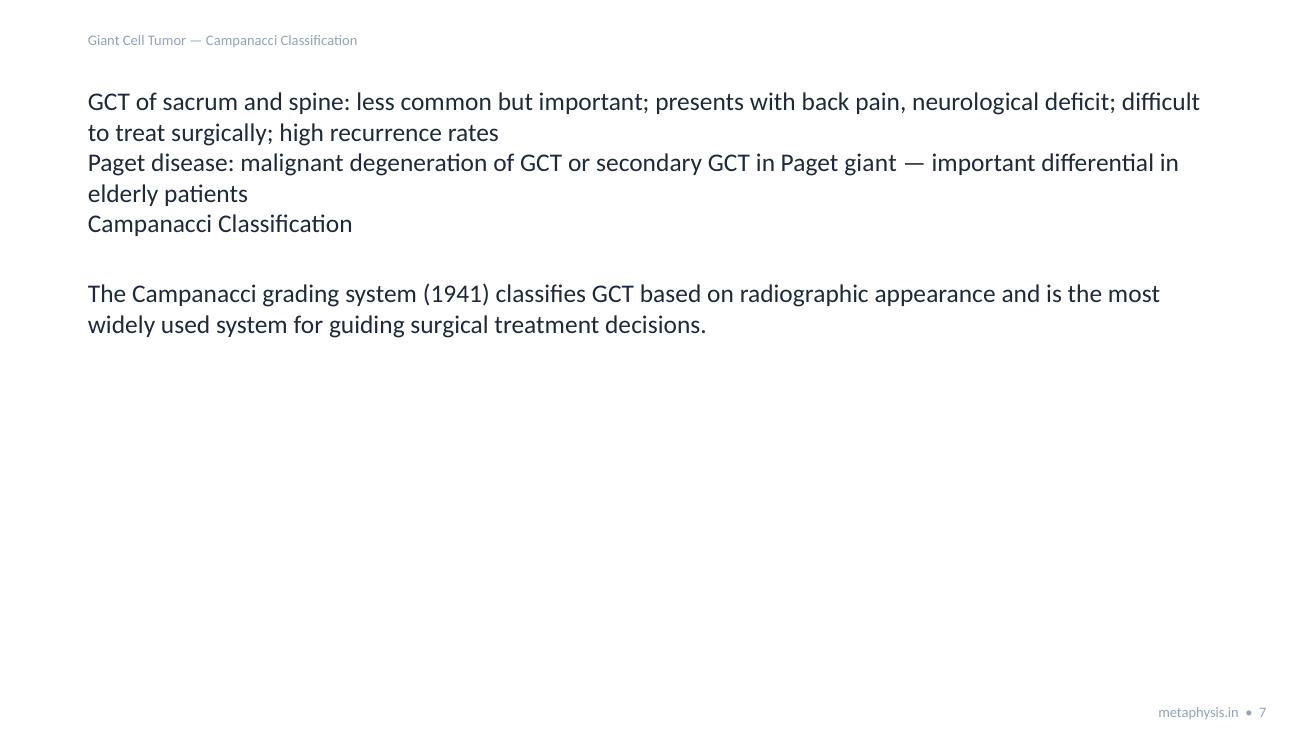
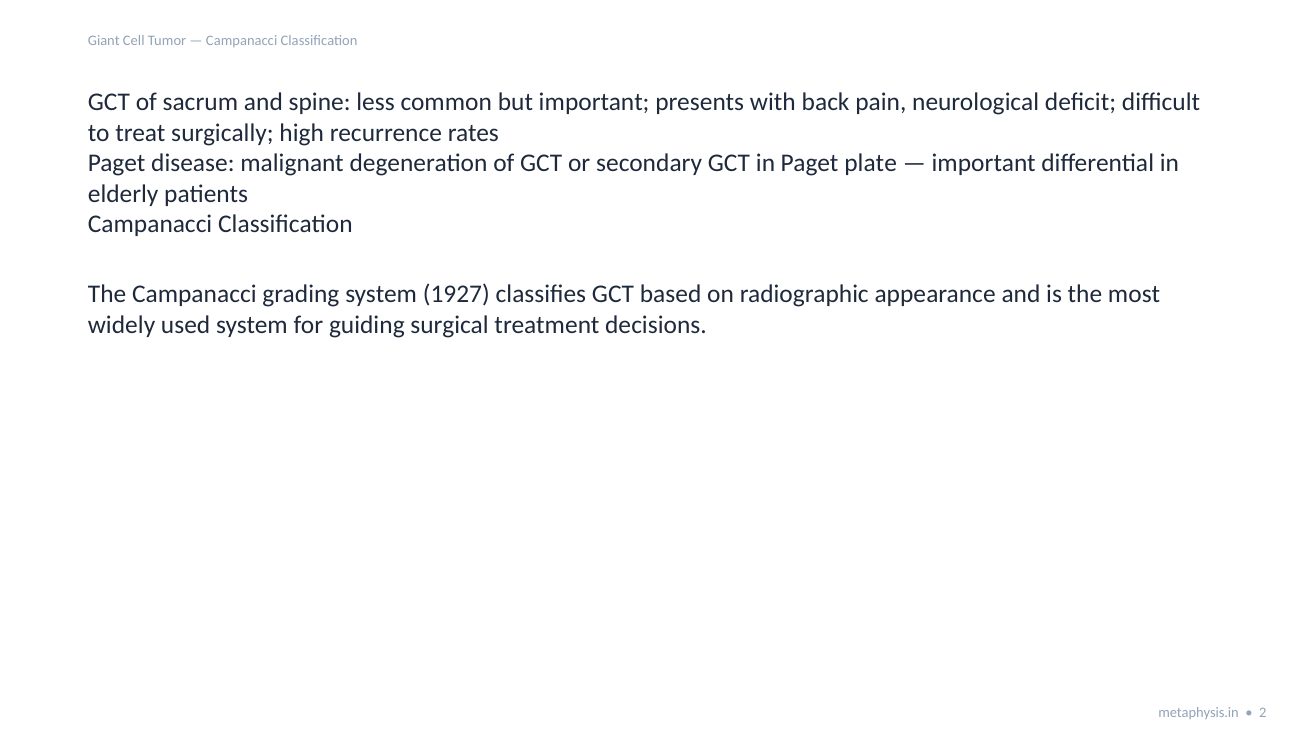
Paget giant: giant -> plate
1941: 1941 -> 1927
7: 7 -> 2
